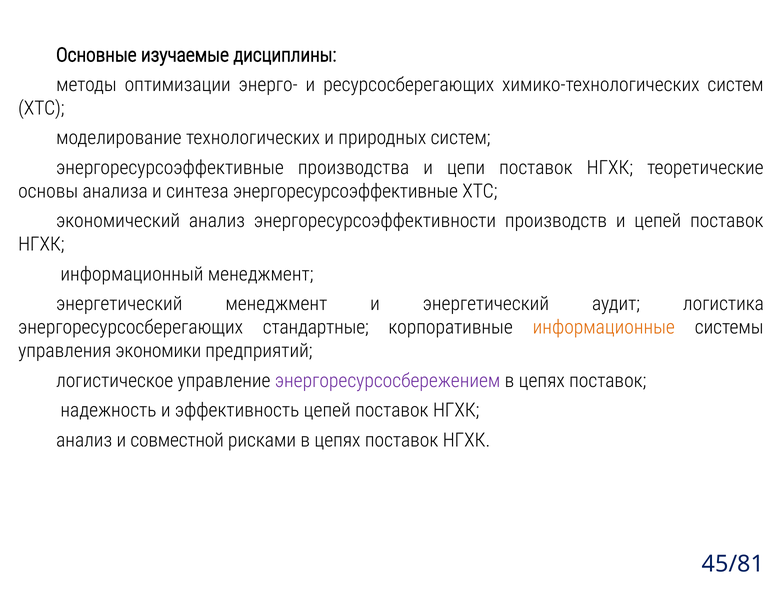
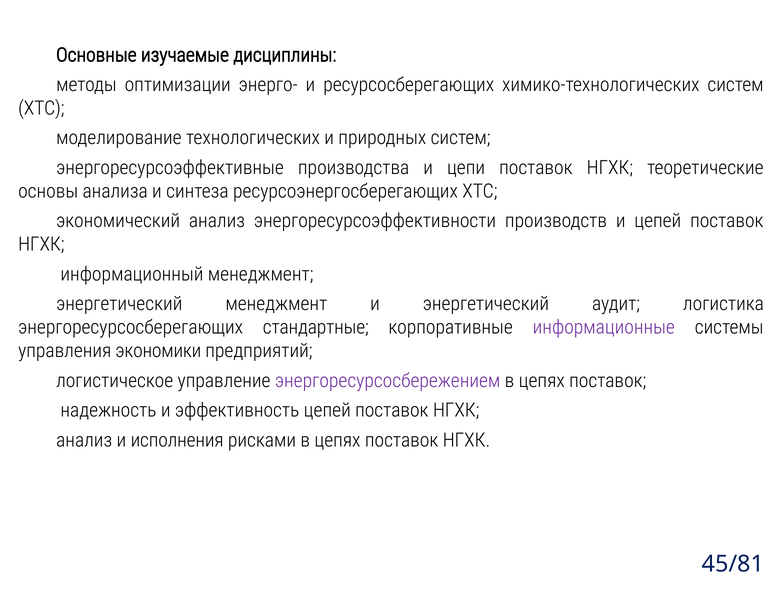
синтеза энергоресурсоэффективные: энергоресурсоэффективные -> ресурсоэнергосберегающих
информационные colour: orange -> purple
совместной: совместной -> исполнения
